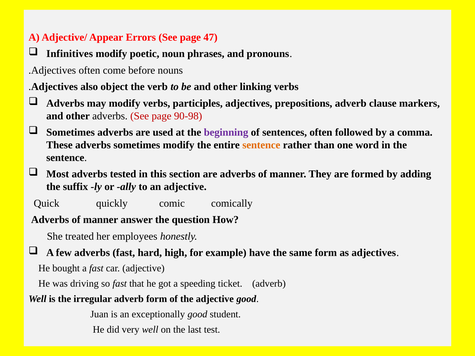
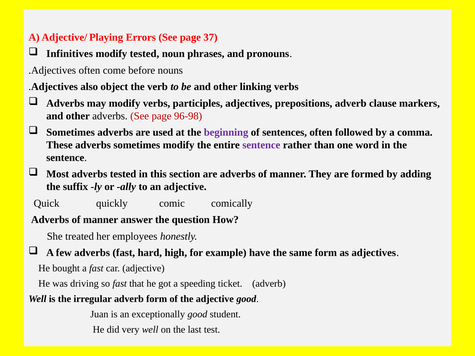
Appear: Appear -> Playing
47: 47 -> 37
modify poetic: poetic -> tested
90-98: 90-98 -> 96-98
sentence at (261, 145) colour: orange -> purple
